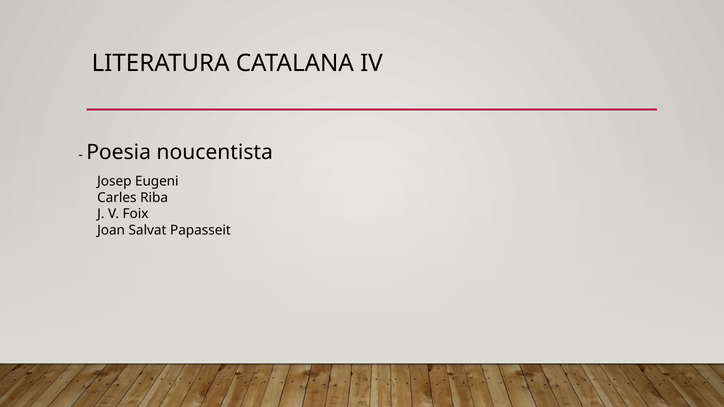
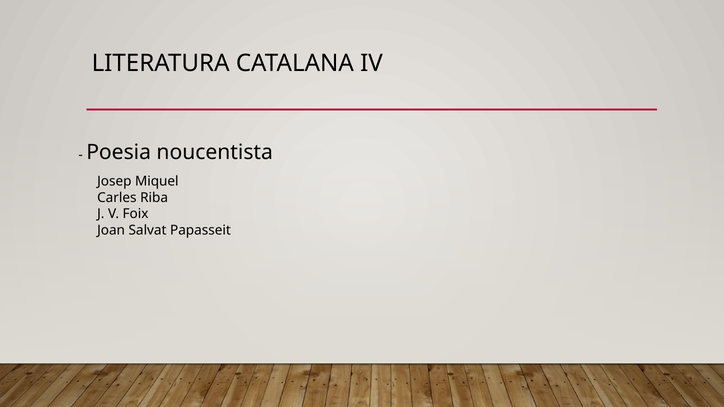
Eugeni: Eugeni -> Miquel
